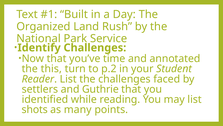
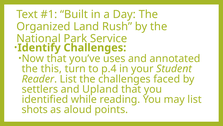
time: time -> uses
p.2: p.2 -> p.4
Guthrie: Guthrie -> Upland
many: many -> aloud
